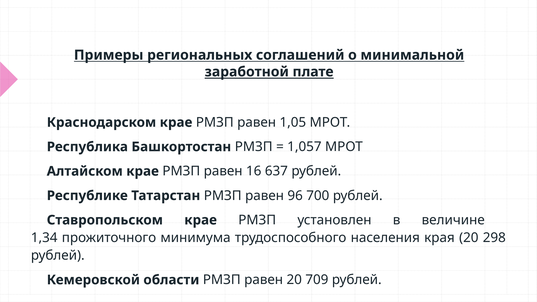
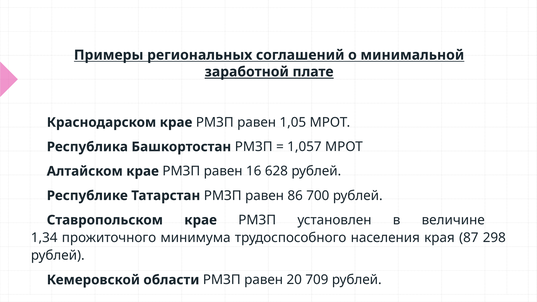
637: 637 -> 628
96: 96 -> 86
края 20: 20 -> 87
